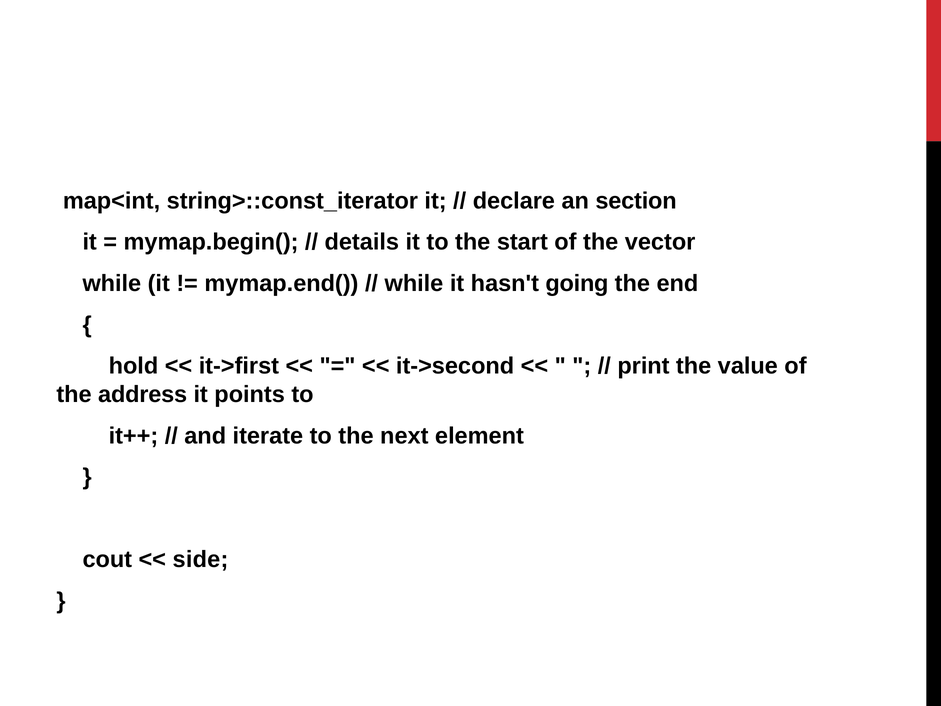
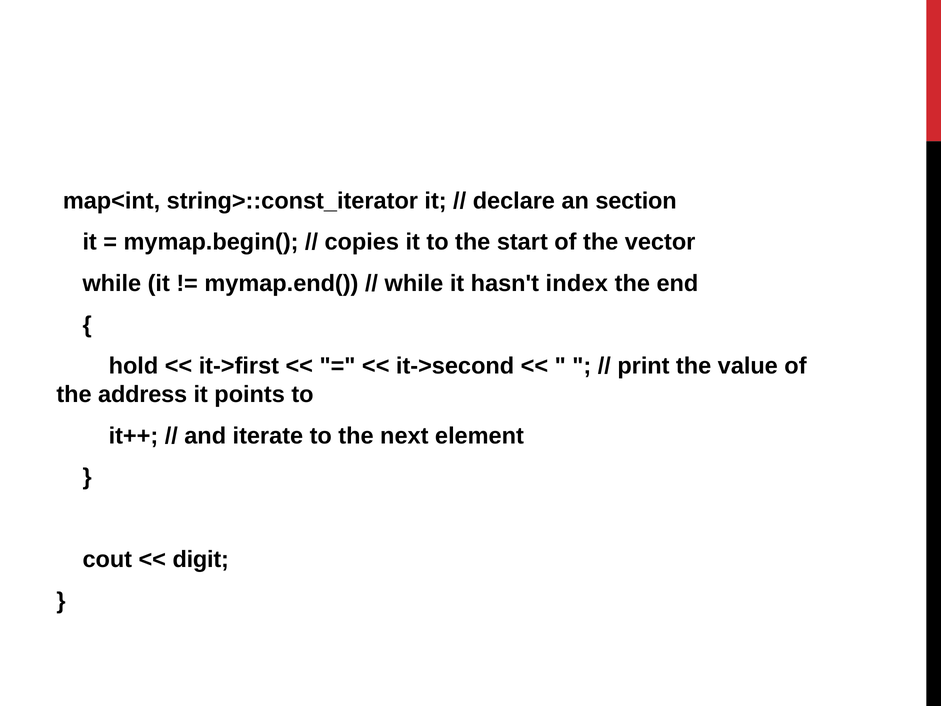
details: details -> copies
going: going -> index
side: side -> digit
